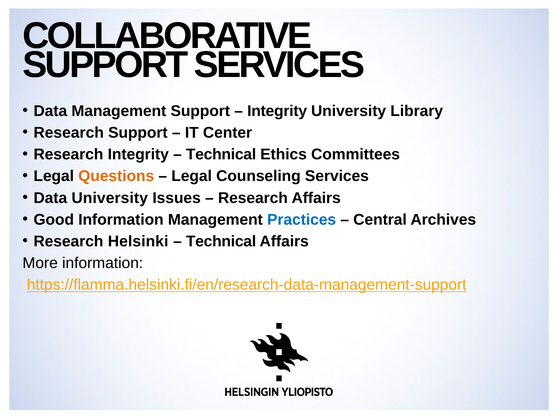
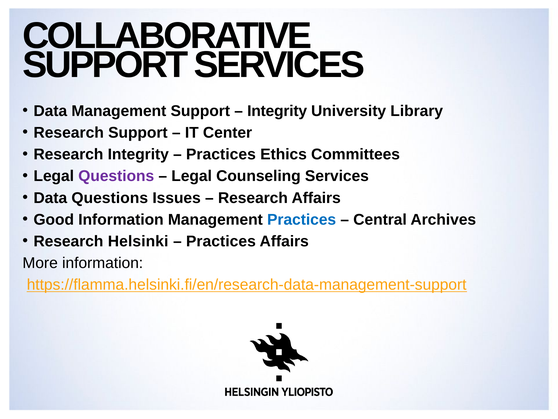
Technical at (221, 154): Technical -> Practices
Questions at (116, 176) colour: orange -> purple
Data University: University -> Questions
Technical at (221, 241): Technical -> Practices
